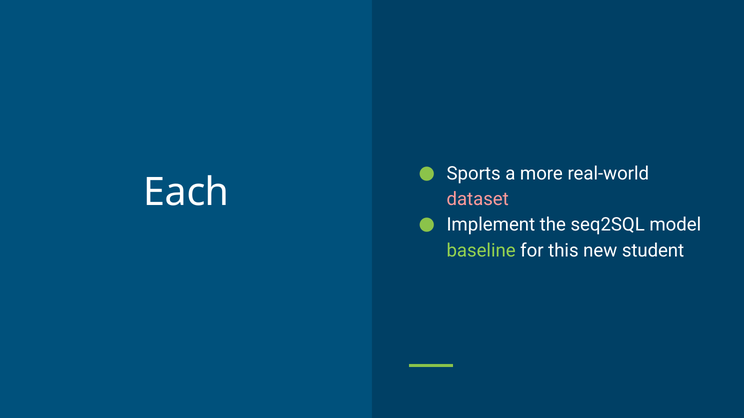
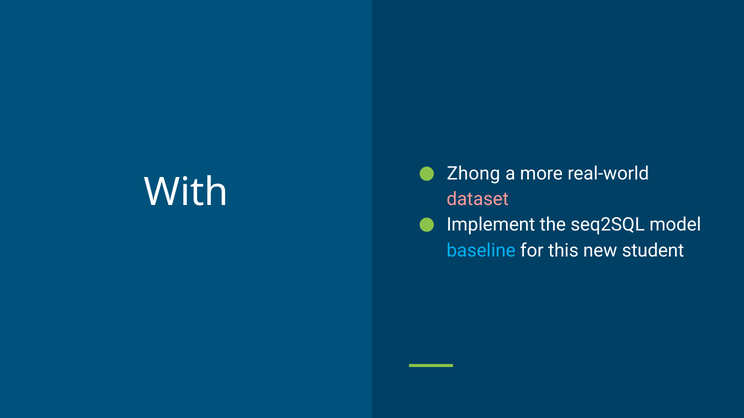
Sports: Sports -> Zhong
Each: Each -> With
baseline colour: light green -> light blue
